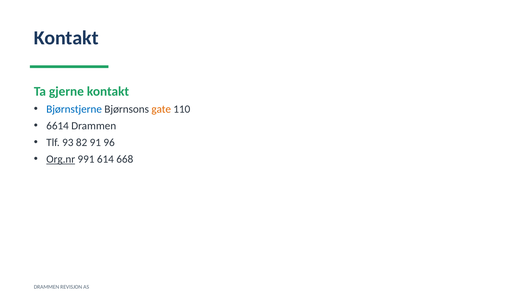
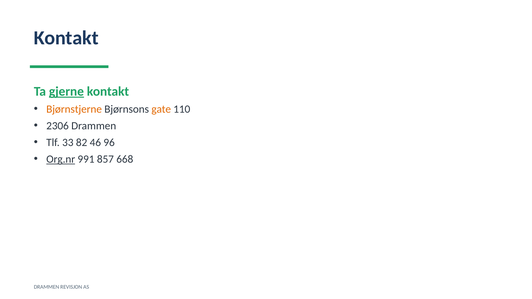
gjerne underline: none -> present
Bjørnstjerne colour: blue -> orange
6614: 6614 -> 2306
93: 93 -> 33
91: 91 -> 46
614: 614 -> 857
